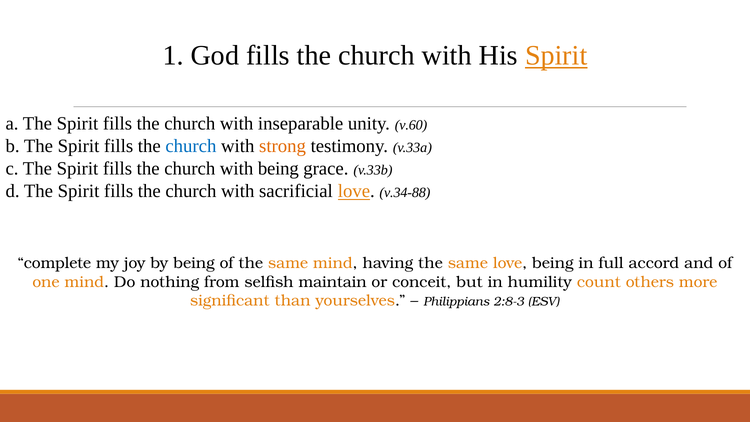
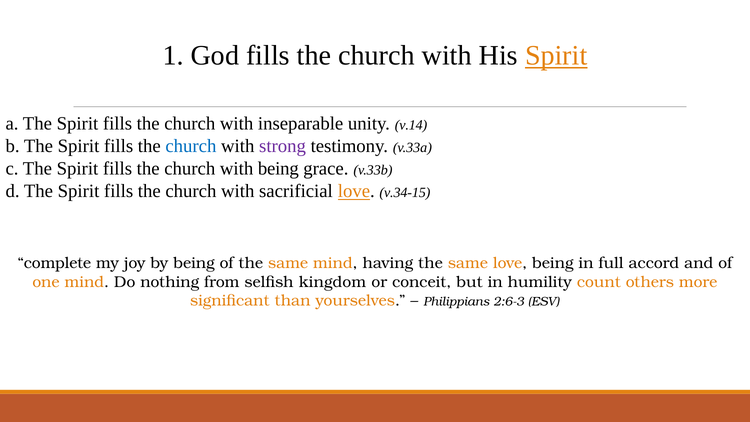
v.60: v.60 -> v.14
strong colour: orange -> purple
v.34-88: v.34-88 -> v.34-15
maintain: maintain -> kingdom
2:8-3: 2:8-3 -> 2:6-3
